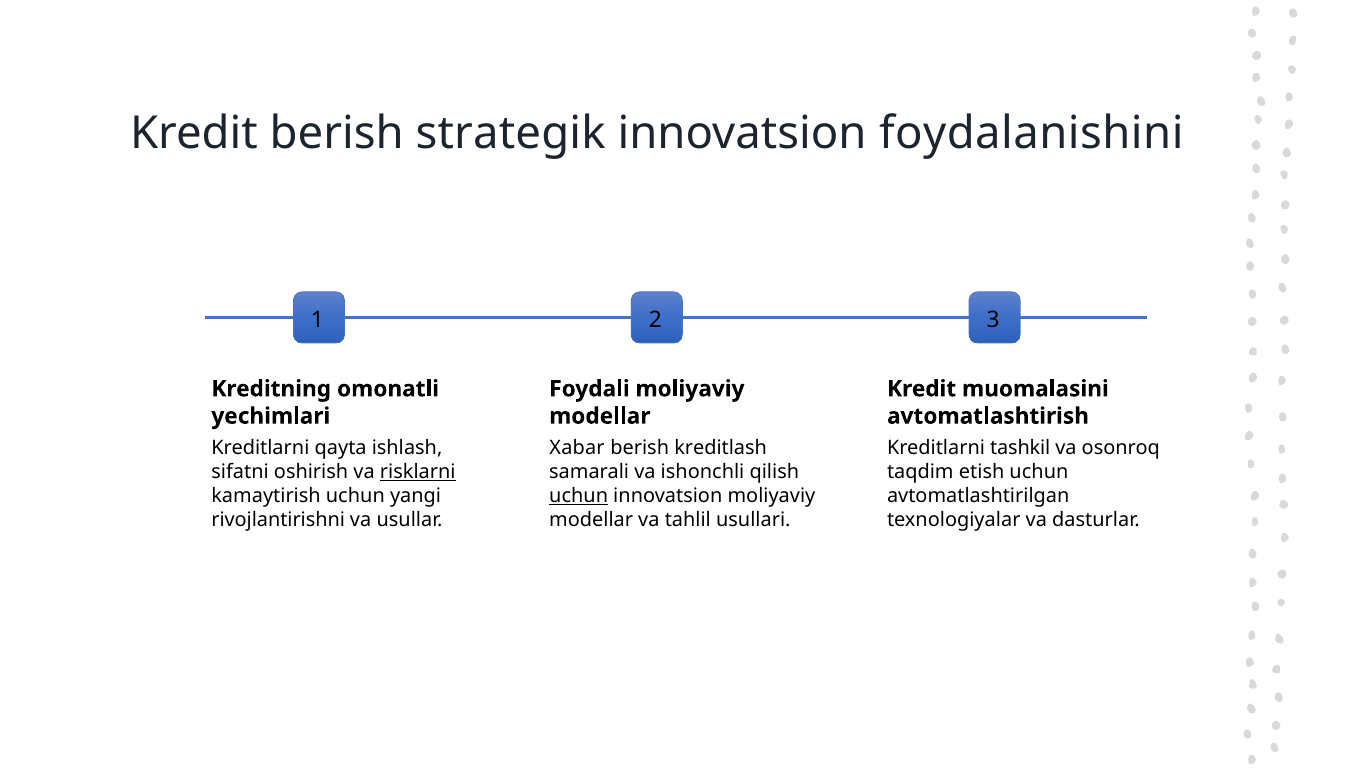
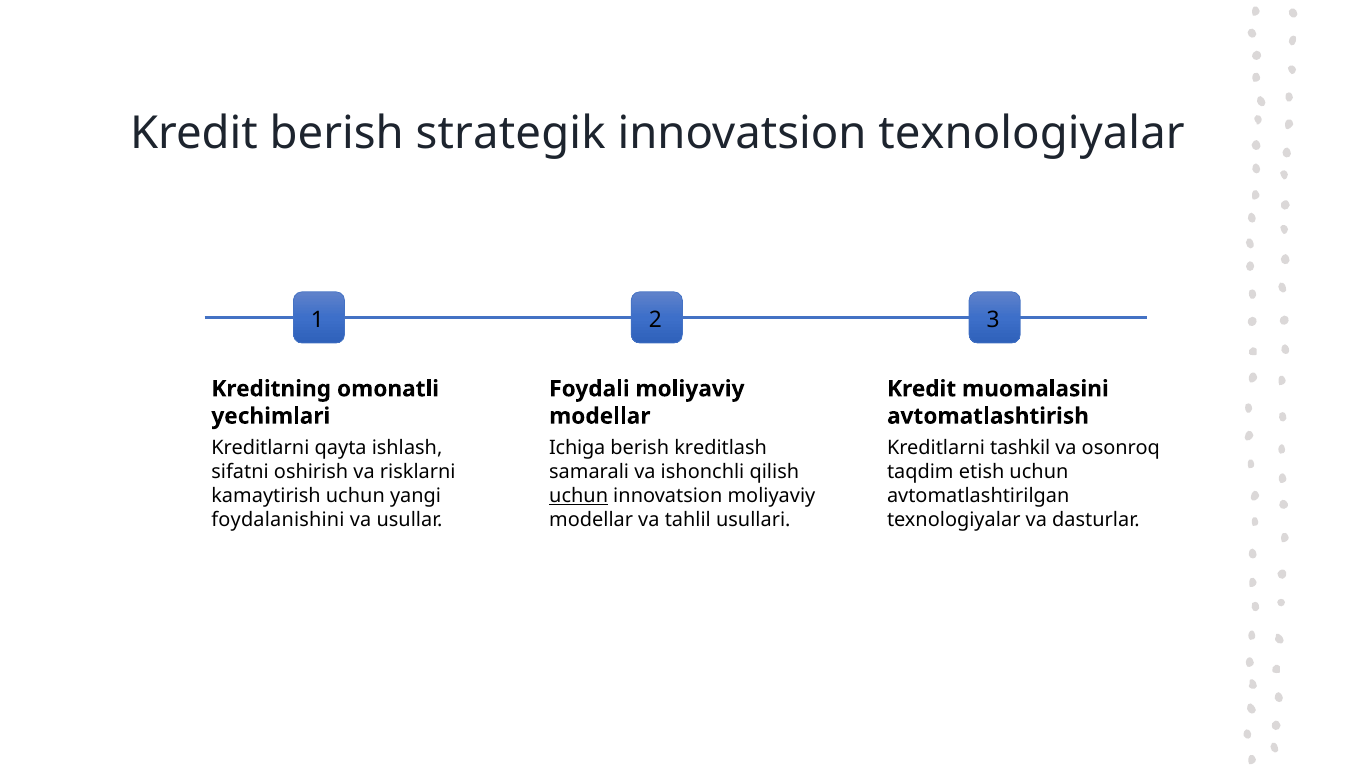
innovatsion foydalanishini: foydalanishini -> texnologiyalar
Xabar: Xabar -> Ichiga
risklarni underline: present -> none
rivojlantirishni: rivojlantirishni -> foydalanishini
